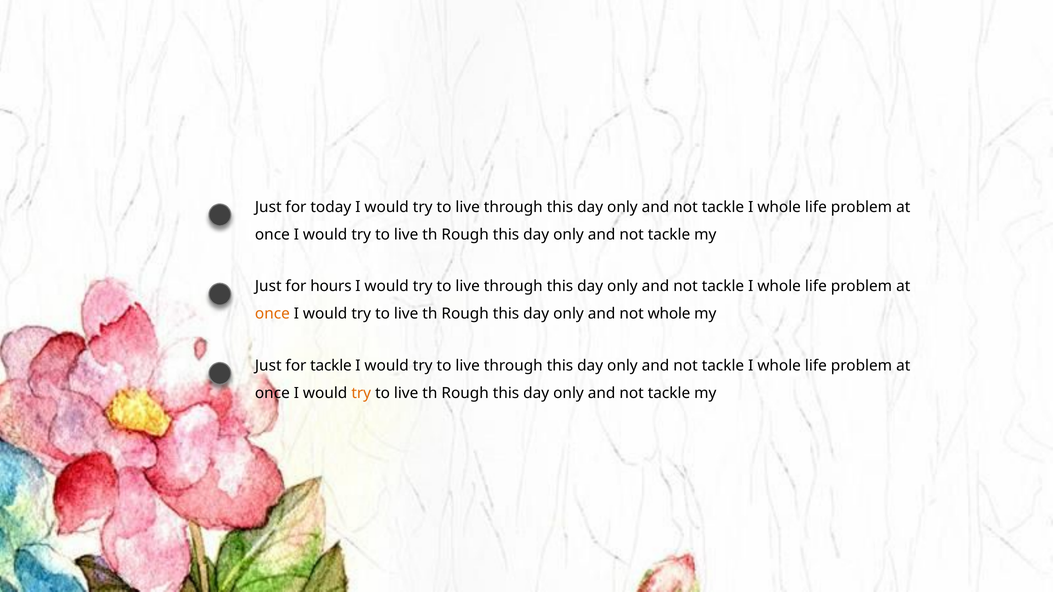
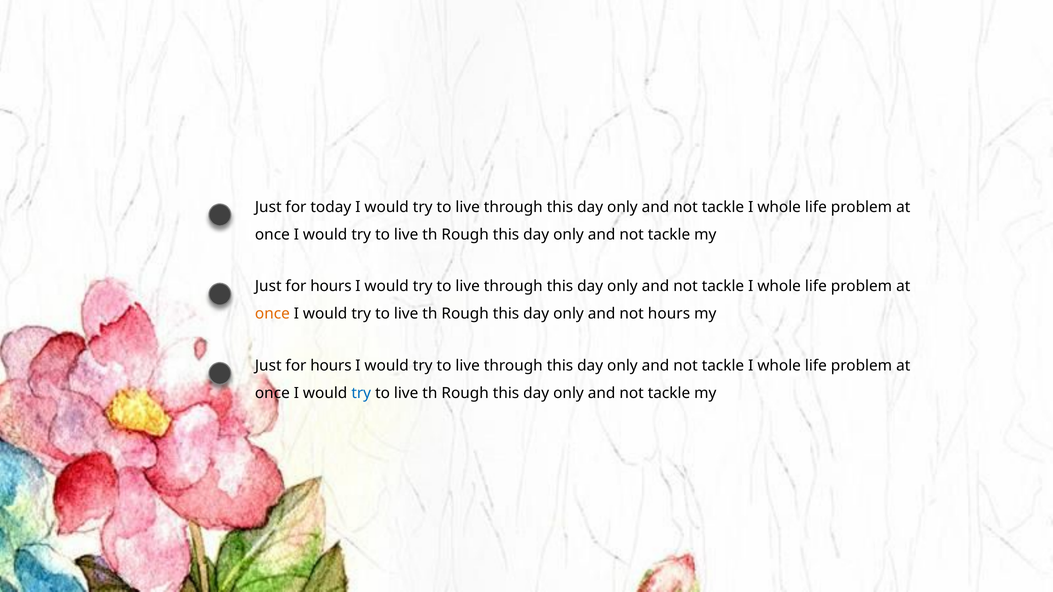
not whole: whole -> hours
tackle at (331, 366): tackle -> hours
try at (361, 393) colour: orange -> blue
